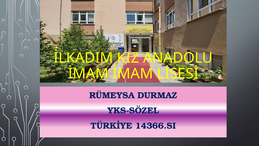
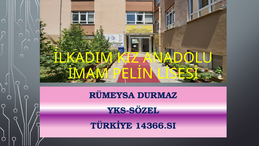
İMAM İMAM: İMAM -> PELİN
